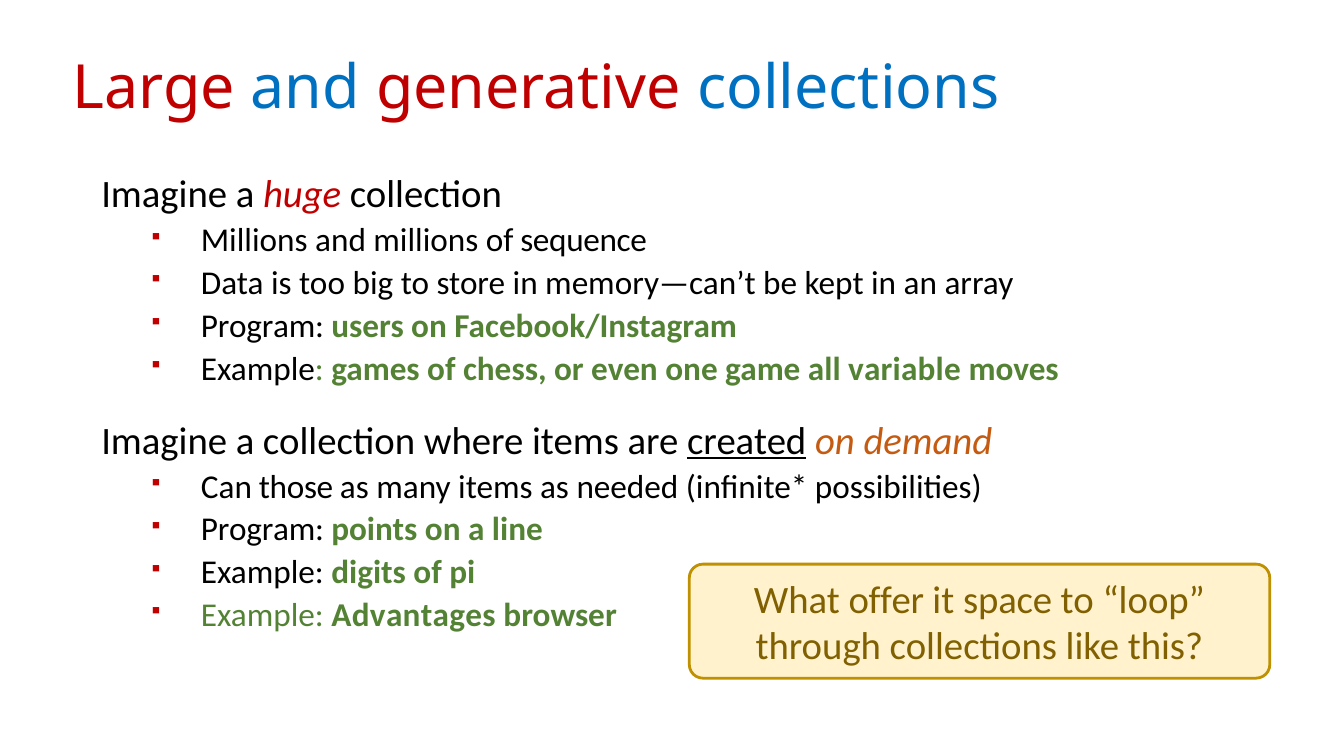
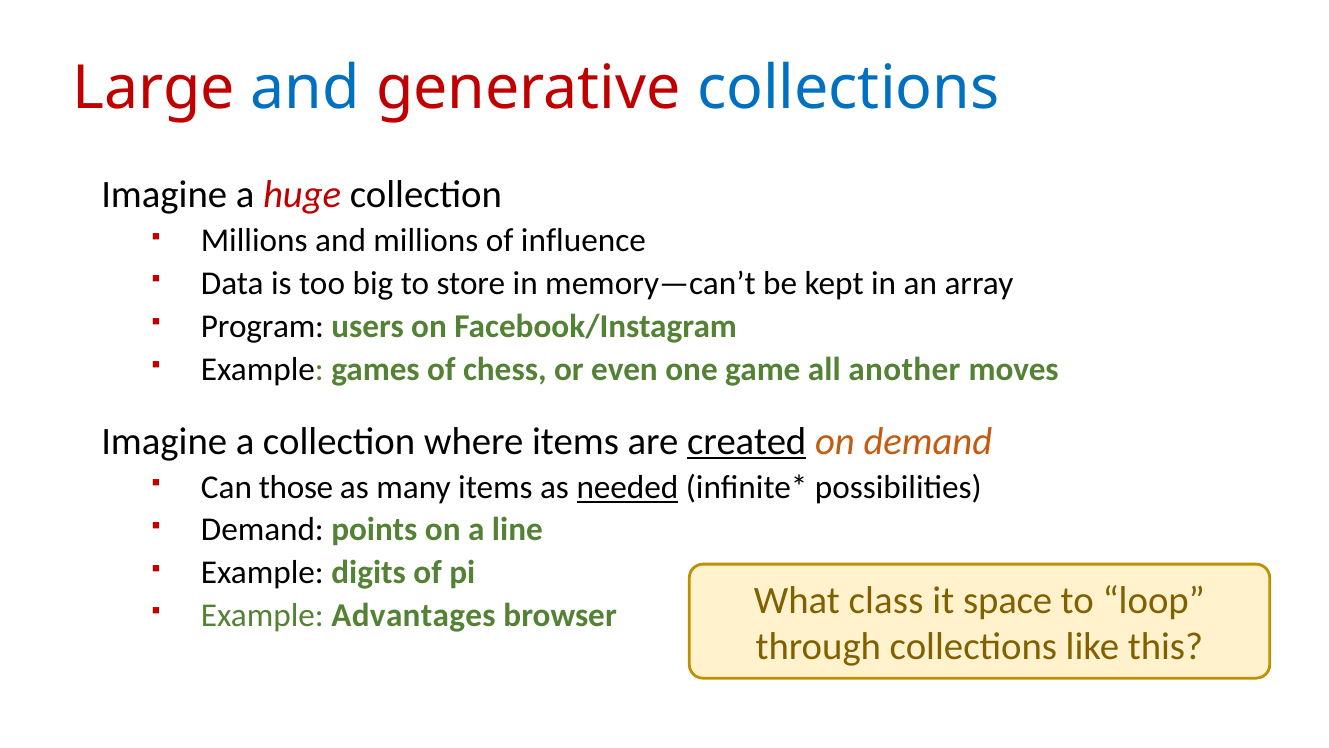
sequence: sequence -> influence
variable: variable -> another
needed underline: none -> present
Program at (263, 530): Program -> Demand
offer: offer -> class
